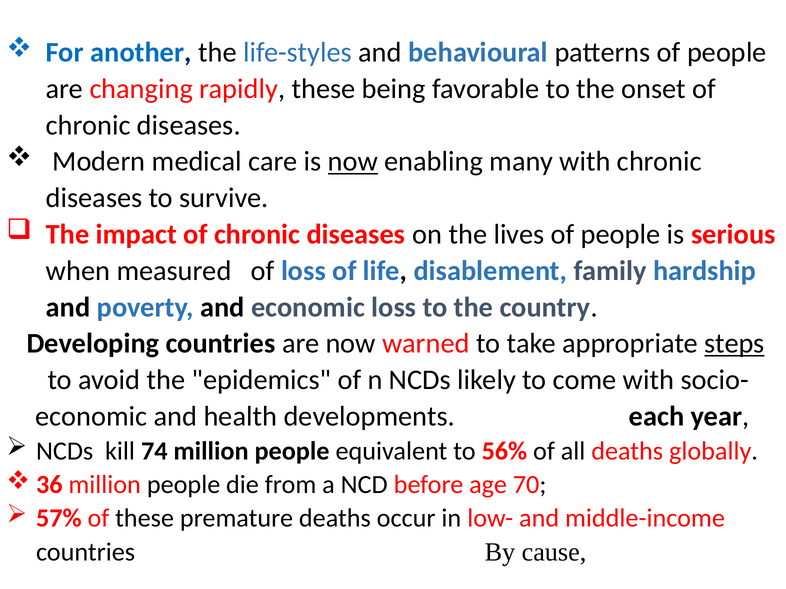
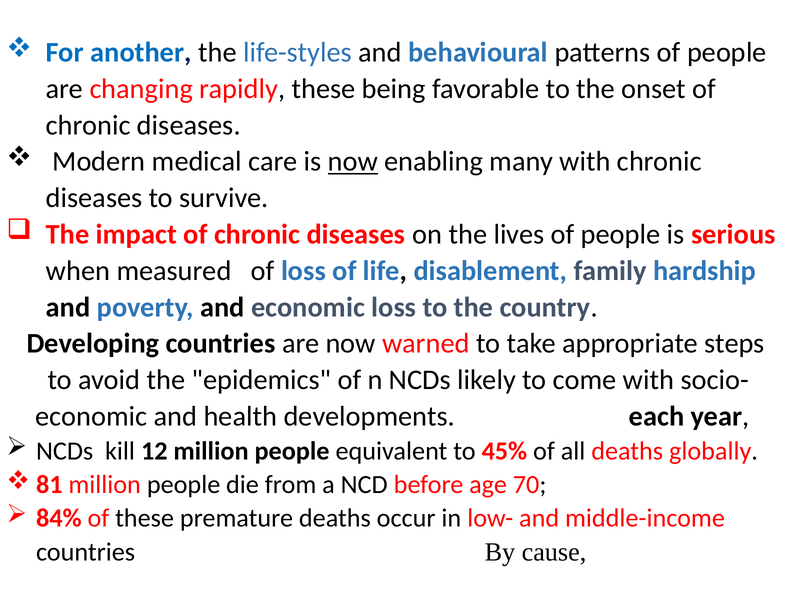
steps underline: present -> none
74: 74 -> 12
56%: 56% -> 45%
36: 36 -> 81
57%: 57% -> 84%
